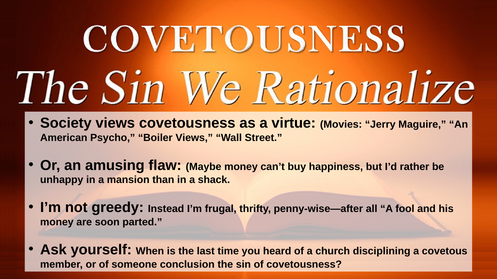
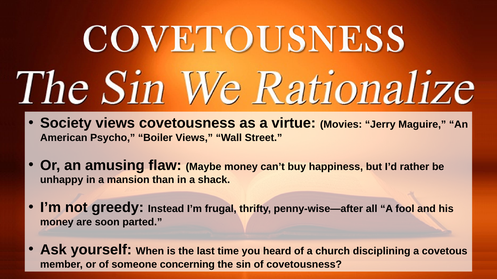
conclusion: conclusion -> concerning
